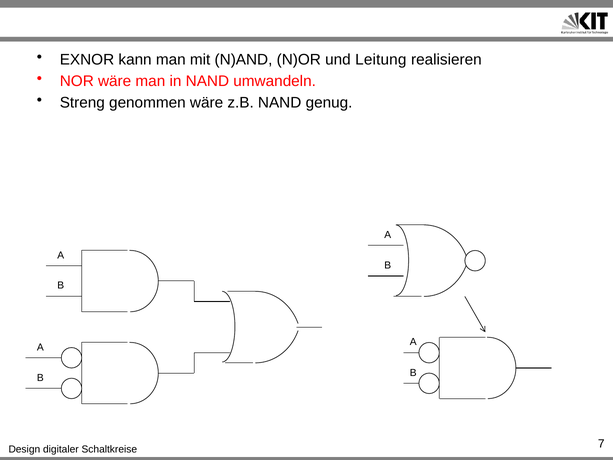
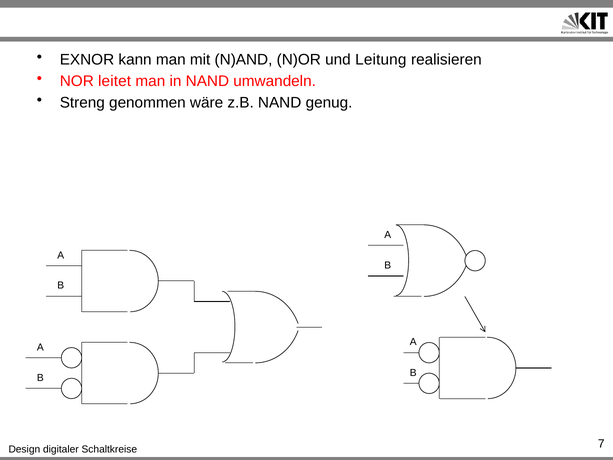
NOR wäre: wäre -> leitet
